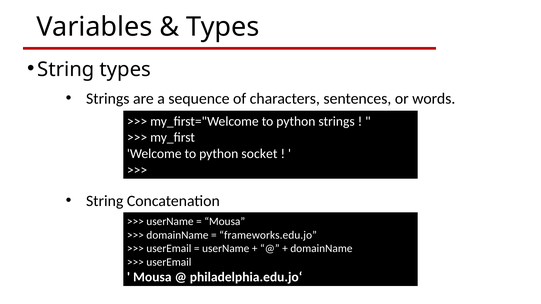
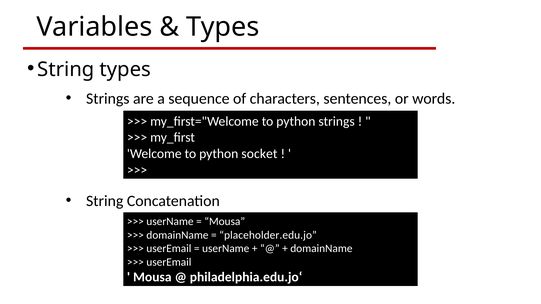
frameworks.edu.jo: frameworks.edu.jo -> placeholder.edu.jo
